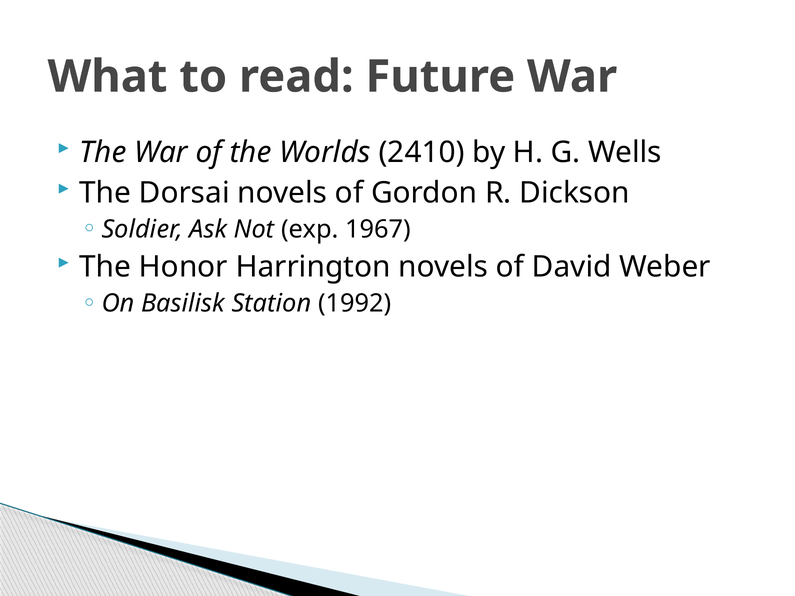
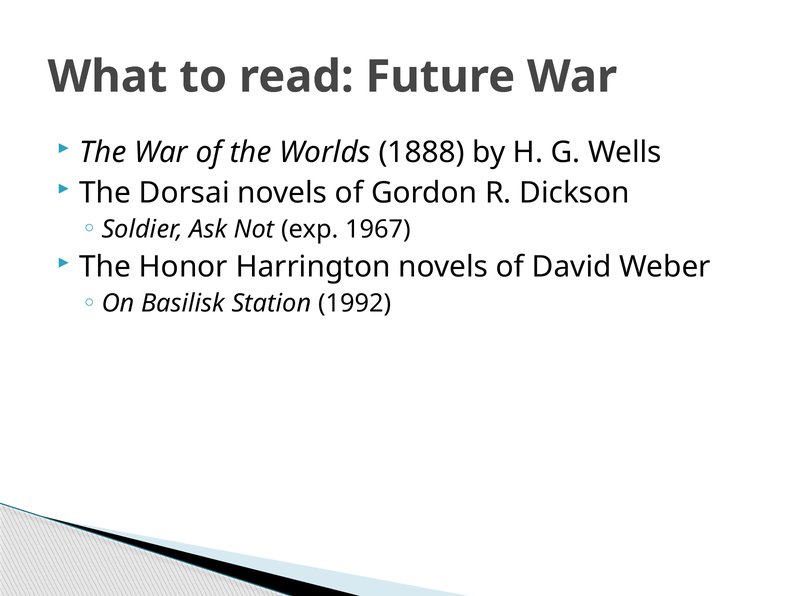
2410: 2410 -> 1888
